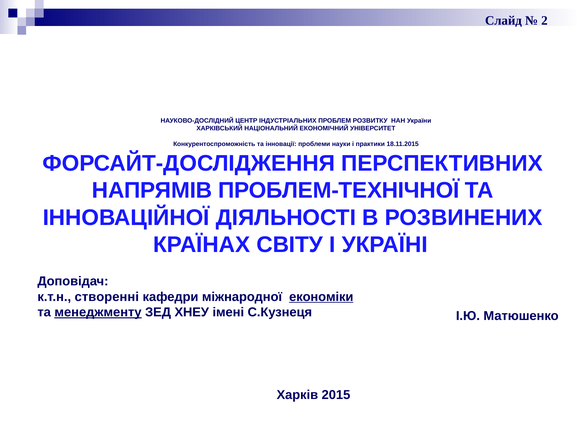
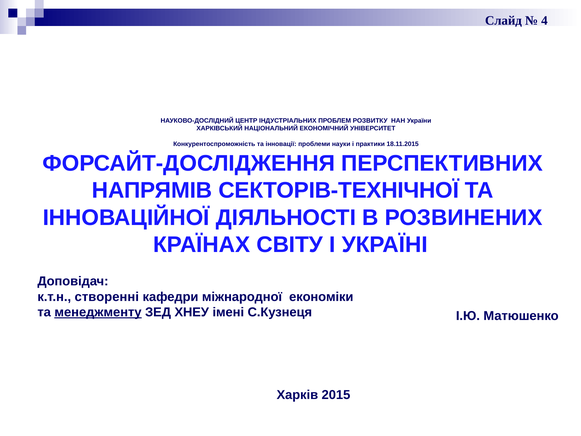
2: 2 -> 4
ПРОБЛЕМ-ТЕХНІЧНОЇ: ПРОБЛЕМ-ТЕХНІЧНОЇ -> СЕКТОРІВ-ТЕХНІЧНОЇ
економіки underline: present -> none
